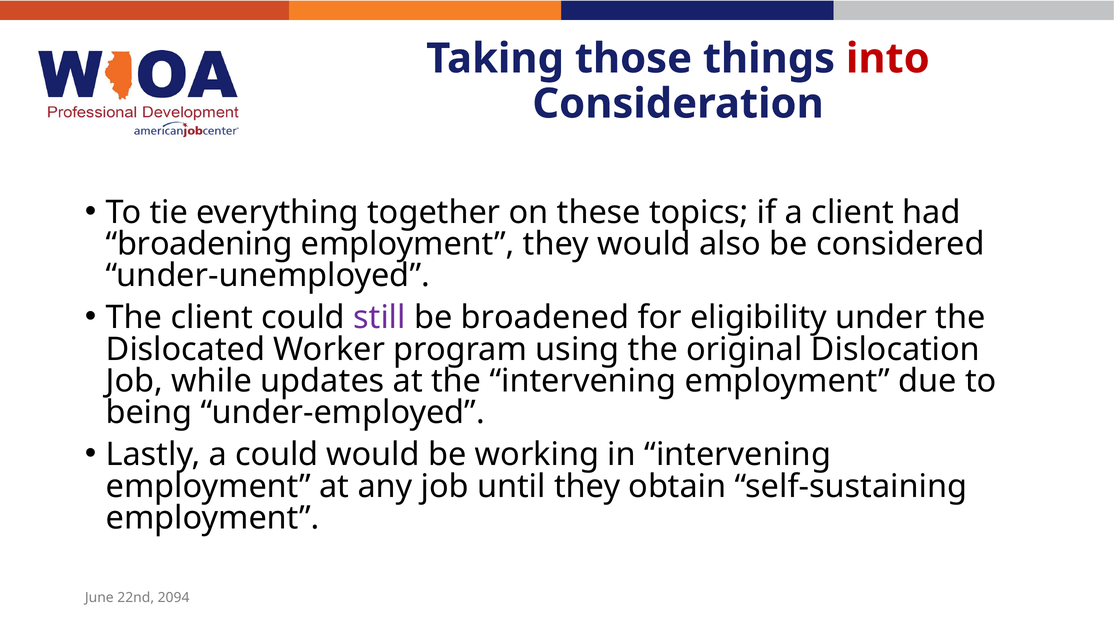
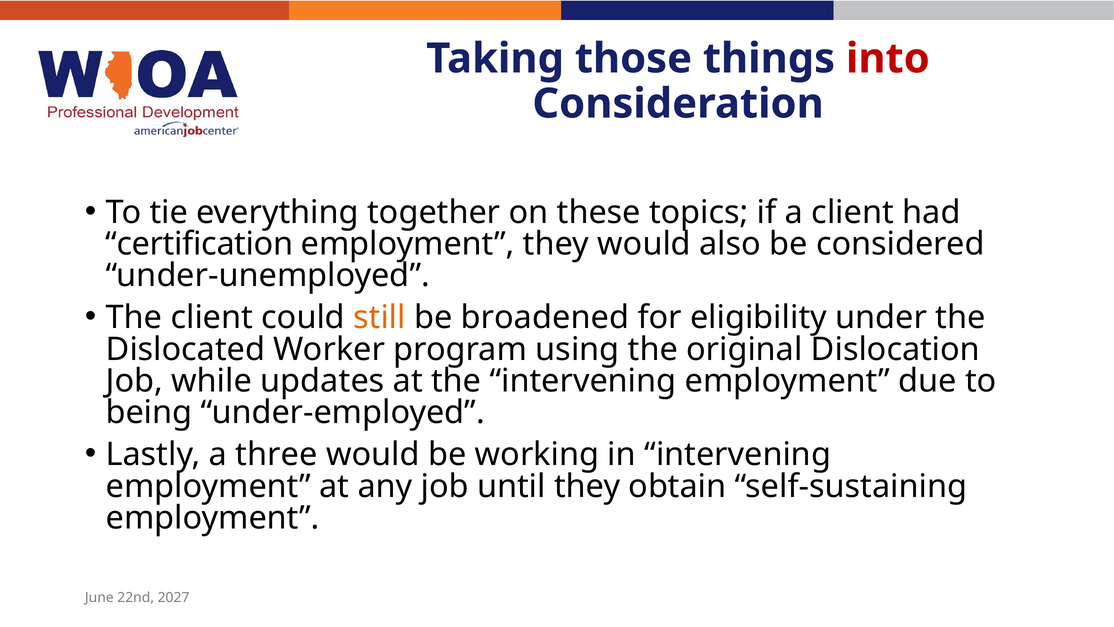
broadening: broadening -> certification
still colour: purple -> orange
a could: could -> three
2094: 2094 -> 2027
